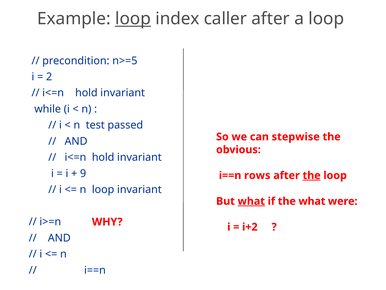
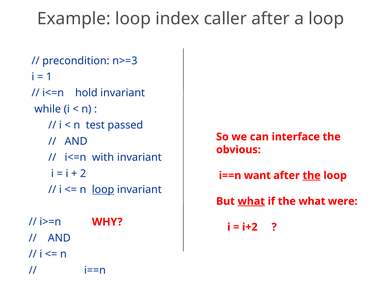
loop at (133, 19) underline: present -> none
n>=5: n>=5 -> n>=3
2: 2 -> 1
stepwise: stepwise -> interface
hold at (103, 157): hold -> with
9: 9 -> 2
rows: rows -> want
loop at (103, 189) underline: none -> present
